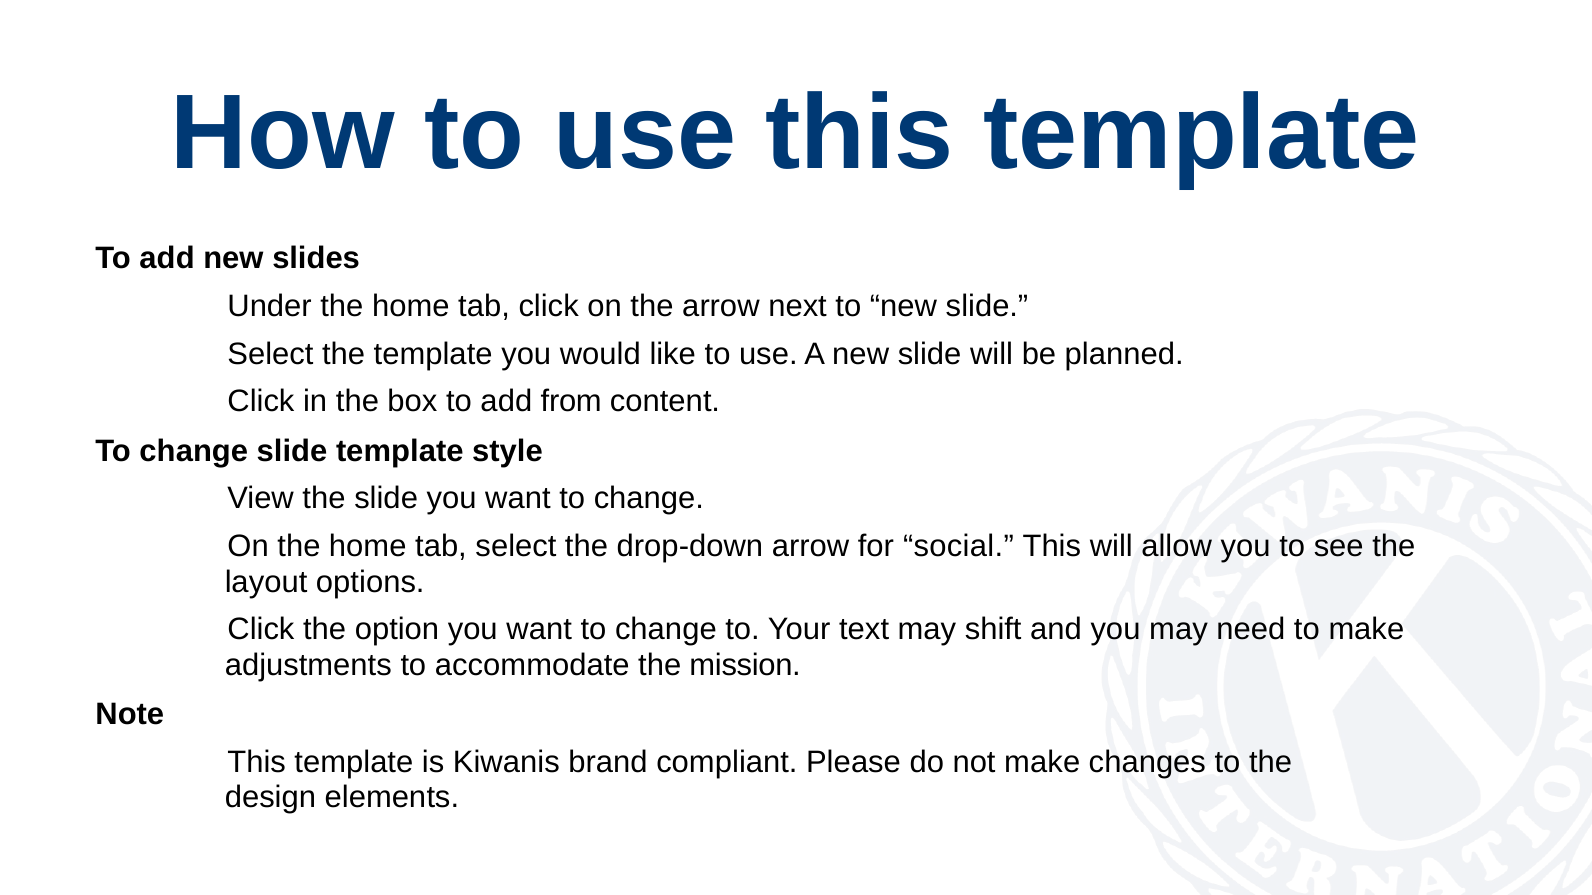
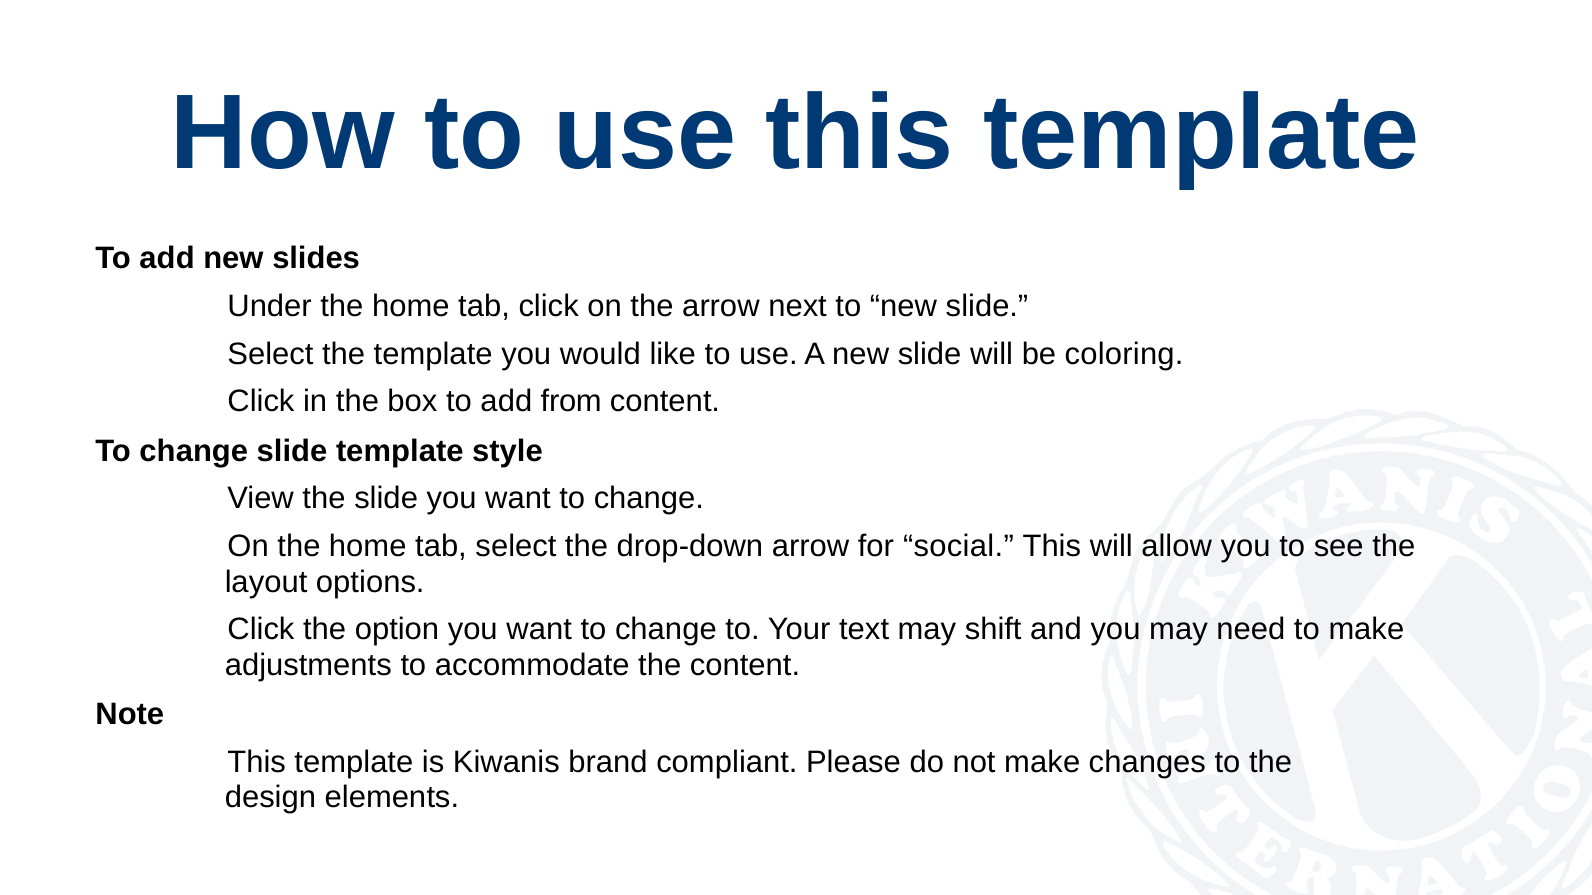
planned: planned -> coloring
the mission: mission -> content
